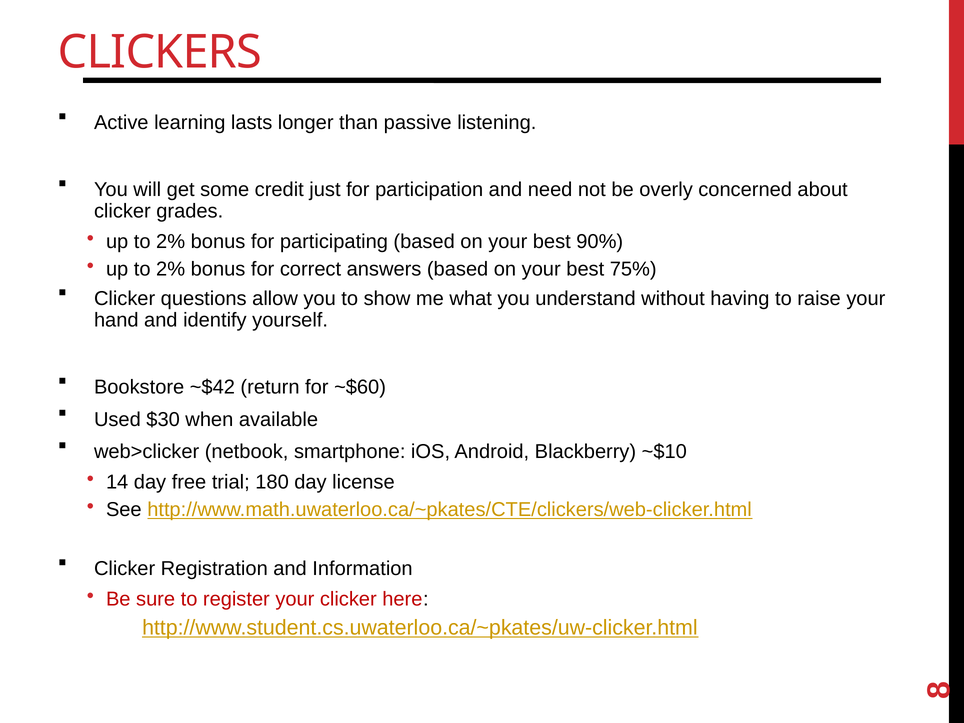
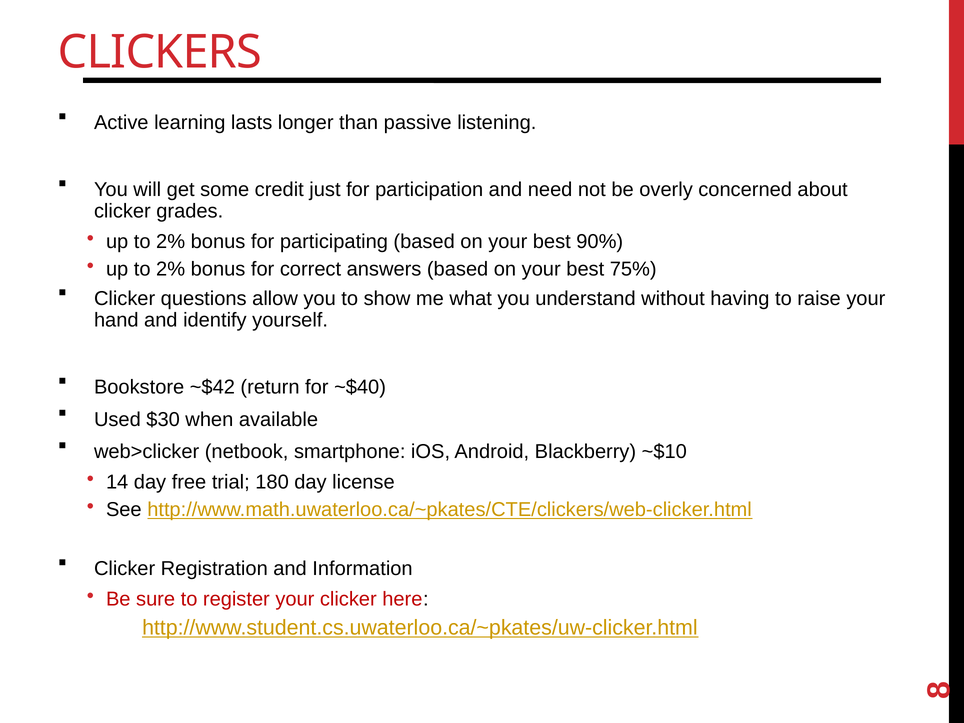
~$60: ~$60 -> ~$40
